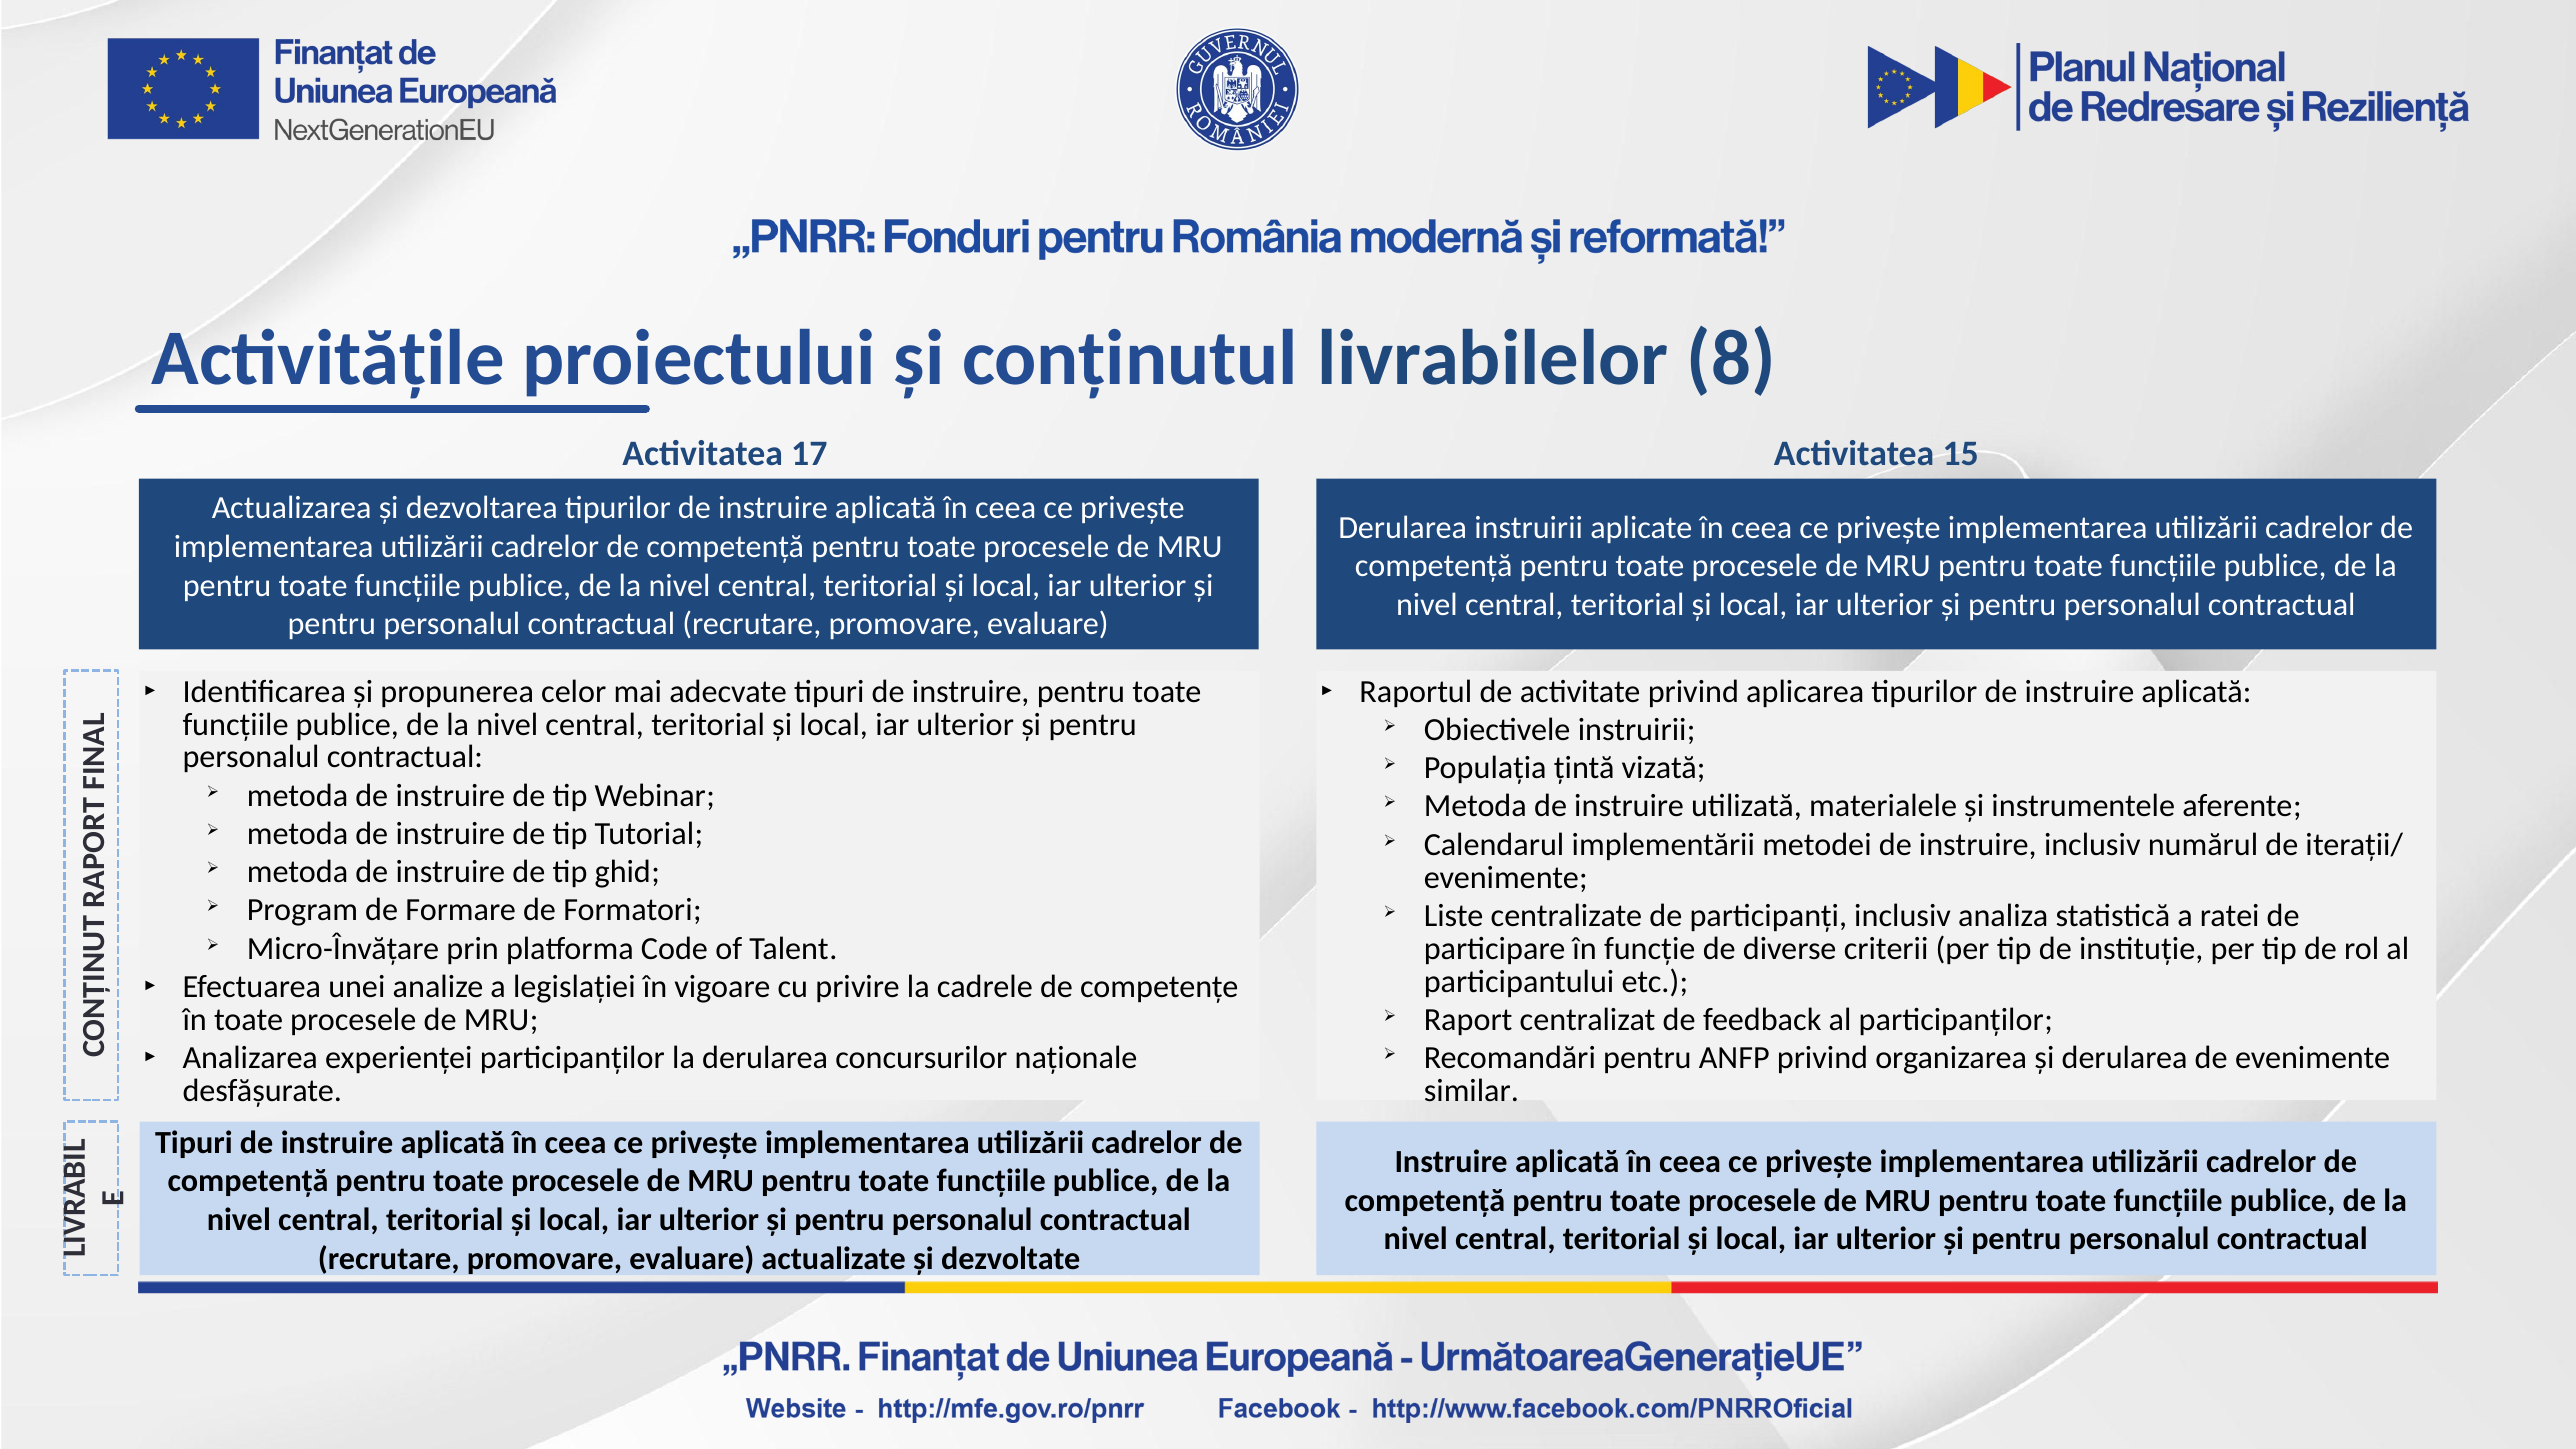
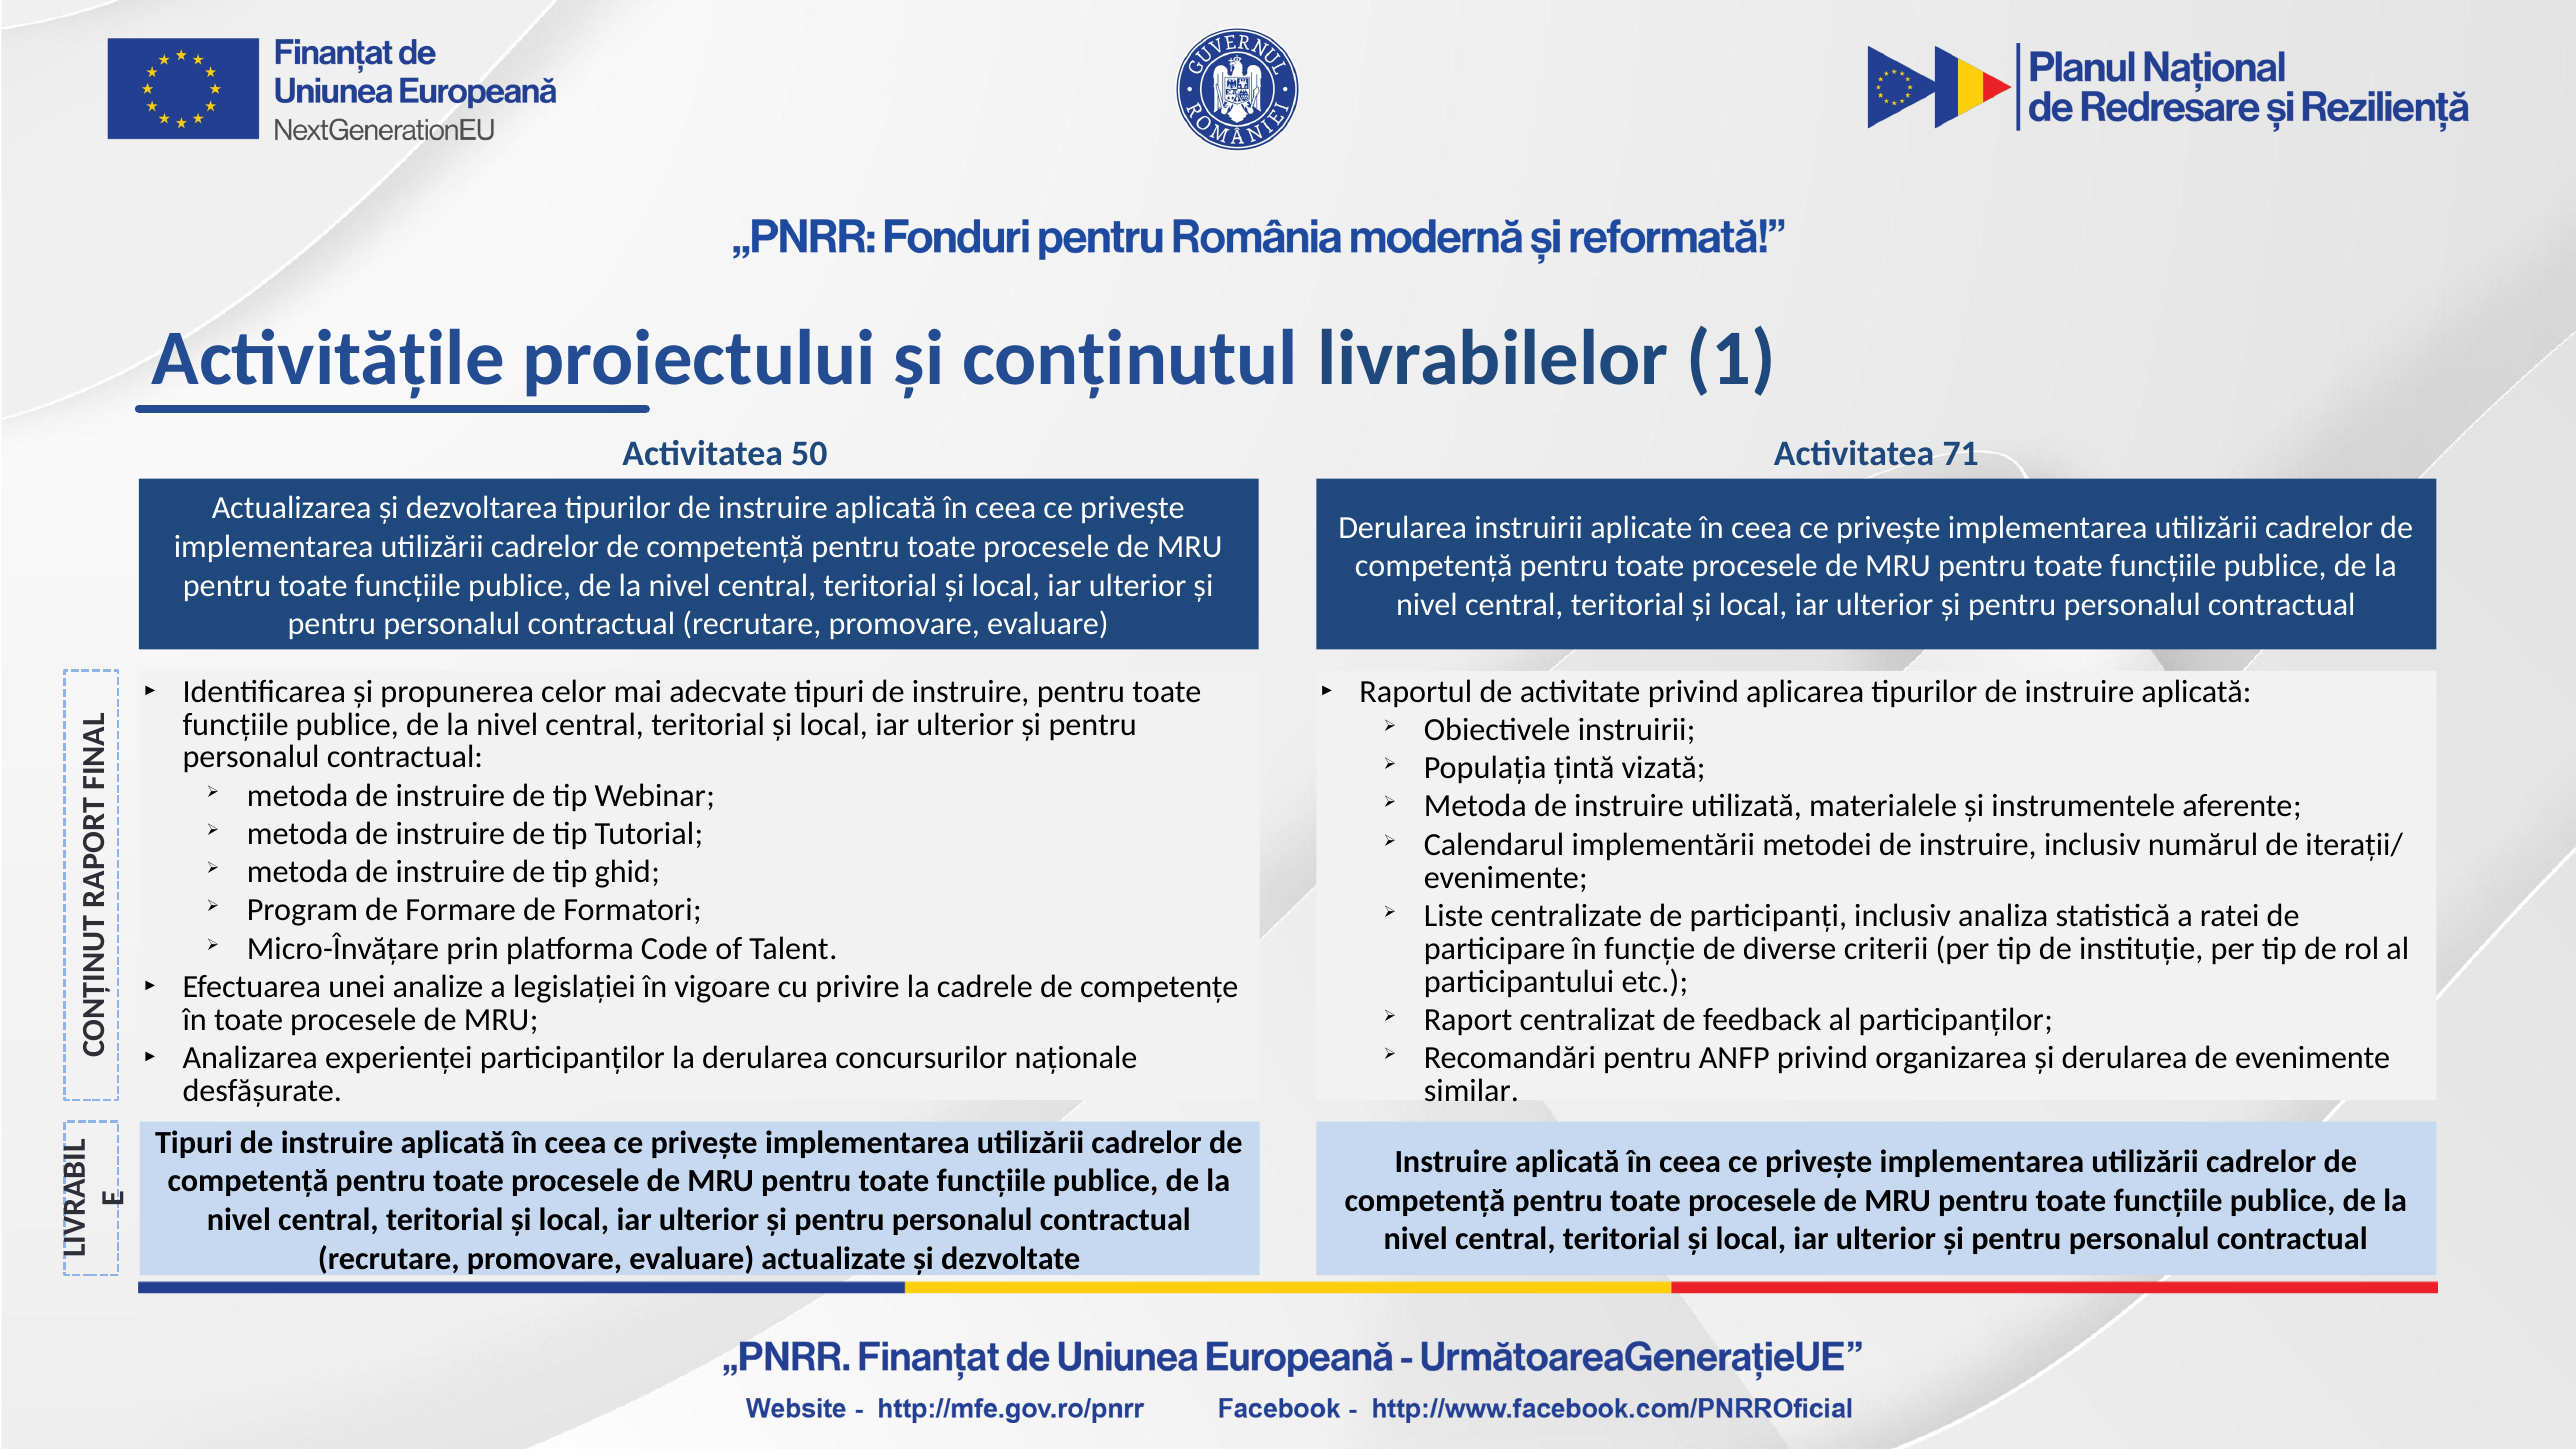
8: 8 -> 1
17: 17 -> 50
15: 15 -> 71
